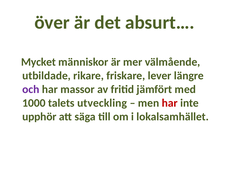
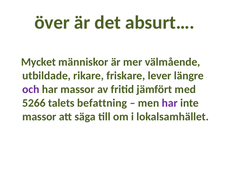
1000: 1000 -> 5266
utveckling: utveckling -> befattning
har at (170, 103) colour: red -> purple
upphör at (39, 117): upphör -> massor
